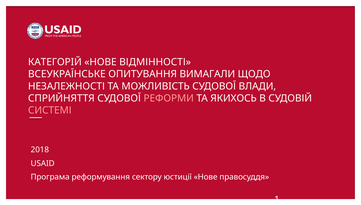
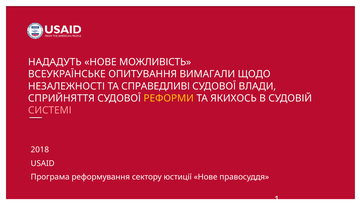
КАТЕГОРIЙ: КАТЕГОРIЙ -> НАДАДУТЬ
ВІДМІННОСТІ: ВІДМІННОСТІ -> МОЖЛИВІСТЬ
МОЖЛИВIСТЬ: МОЖЛИВIСТЬ -> СПРАВЕДЛИВІ
РЕФОРМИ colour: pink -> yellow
